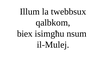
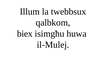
nsum: nsum -> huwa
